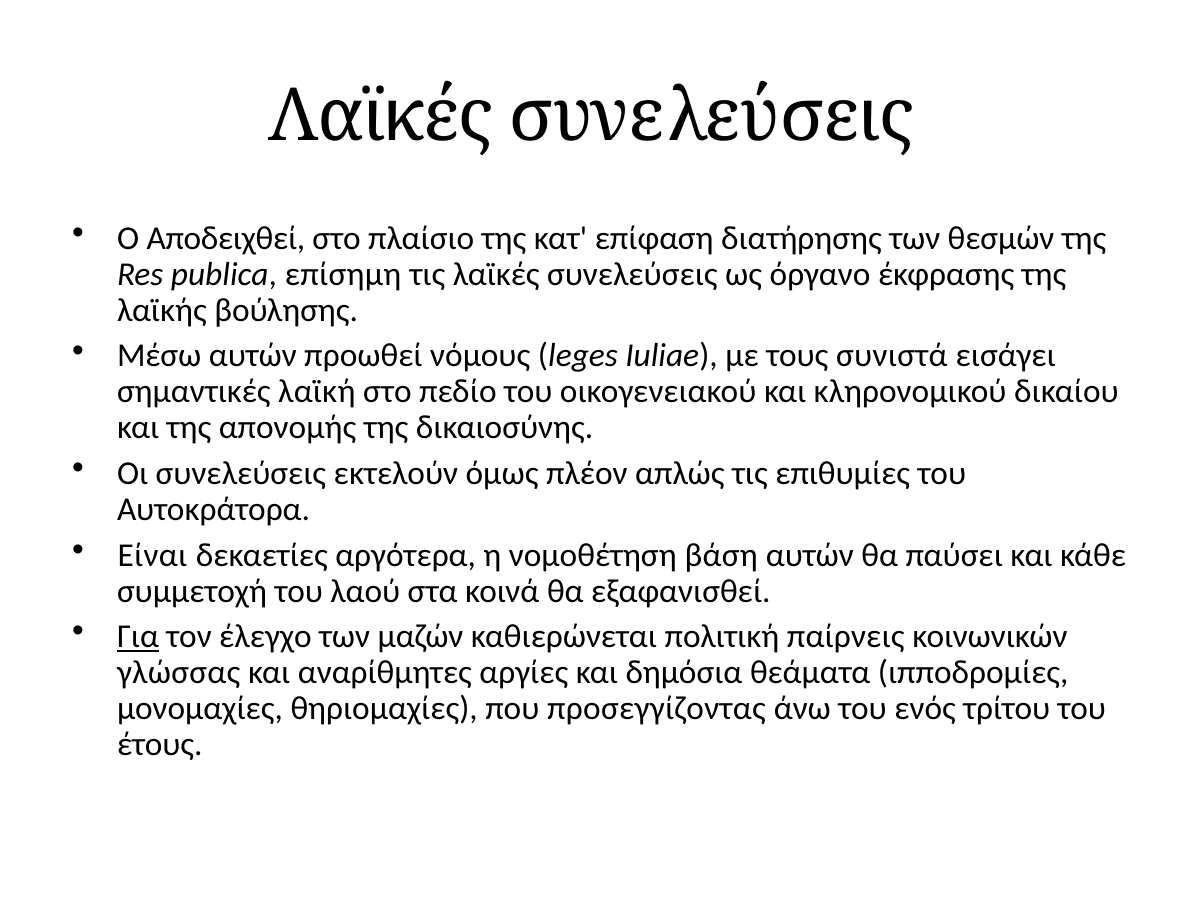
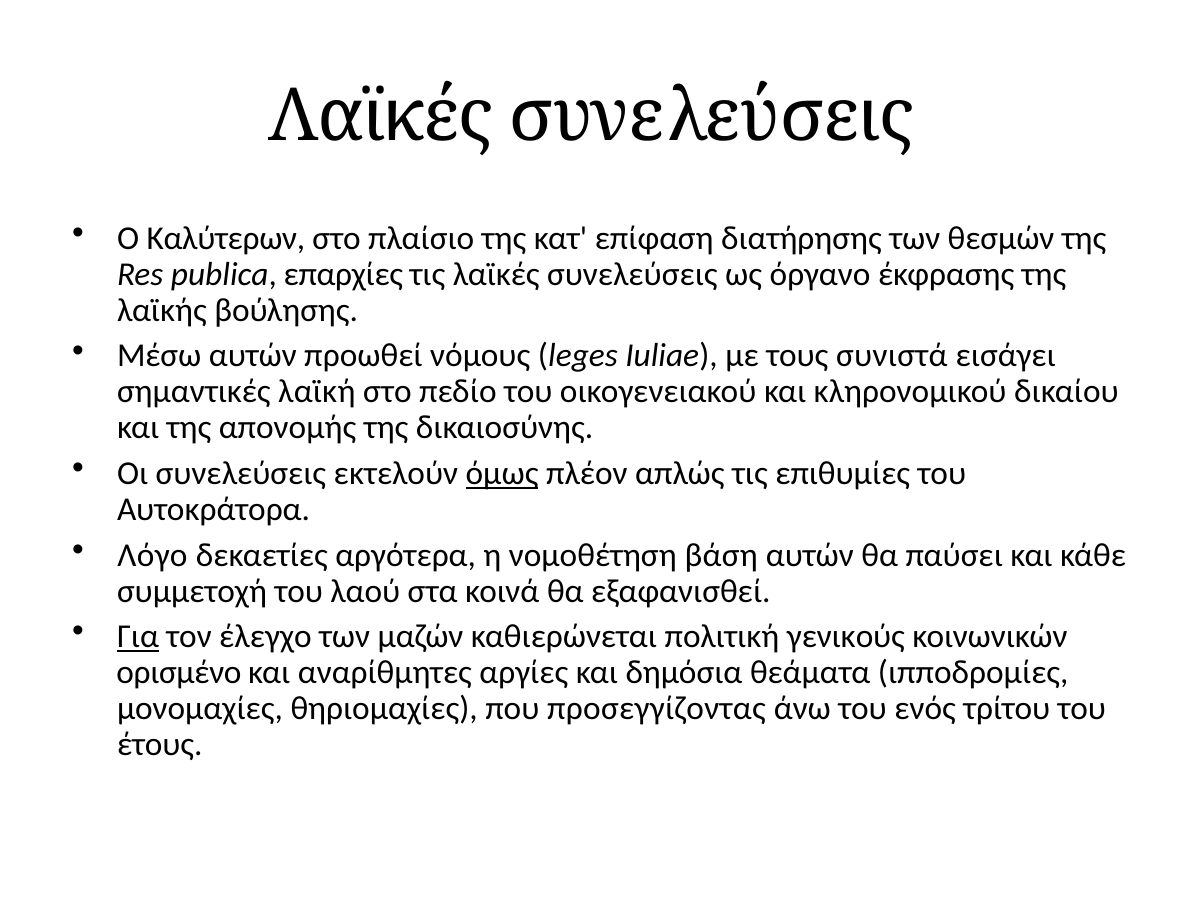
Αποδειχθεί: Αποδειχθεί -> Καλύτερων
επίσημη: επίσημη -> επαρχίες
όμως underline: none -> present
Είναι: Είναι -> Λόγο
παίρνεις: παίρνεις -> γενικούς
γλώσσας: γλώσσας -> ορισμένο
